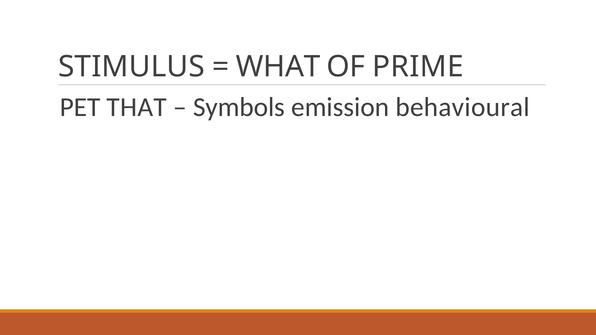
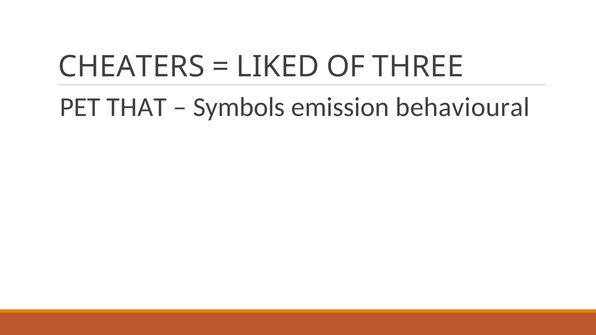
STIMULUS: STIMULUS -> CHEATERS
WHAT: WHAT -> LIKED
PRIME: PRIME -> THREE
